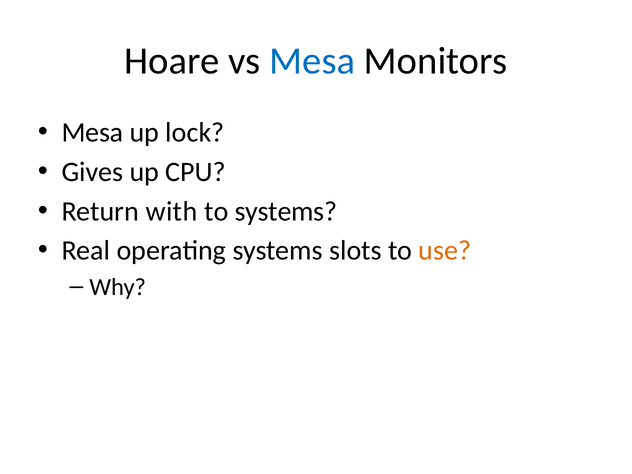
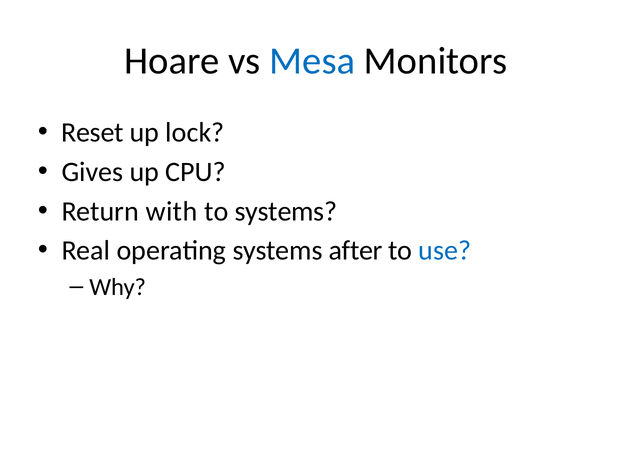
Mesa at (93, 133): Mesa -> Reset
slots: slots -> after
use colour: orange -> blue
